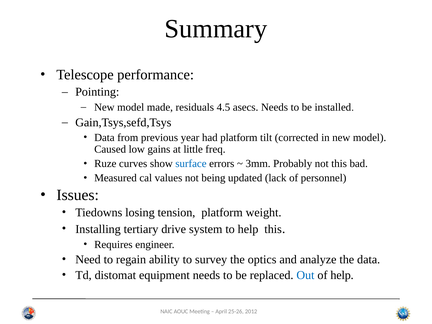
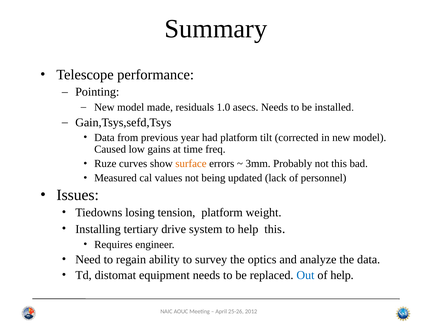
4.5: 4.5 -> 1.0
little: little -> time
surface colour: blue -> orange
